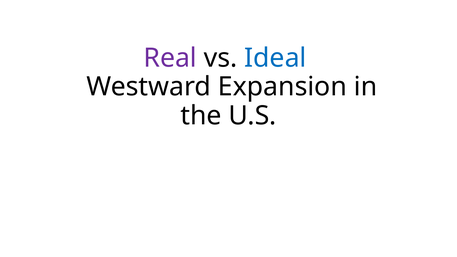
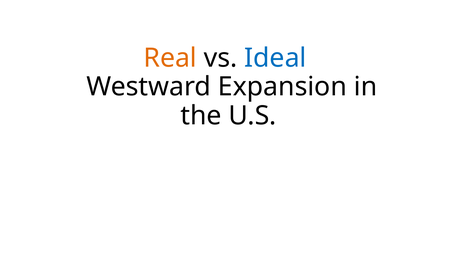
Real colour: purple -> orange
